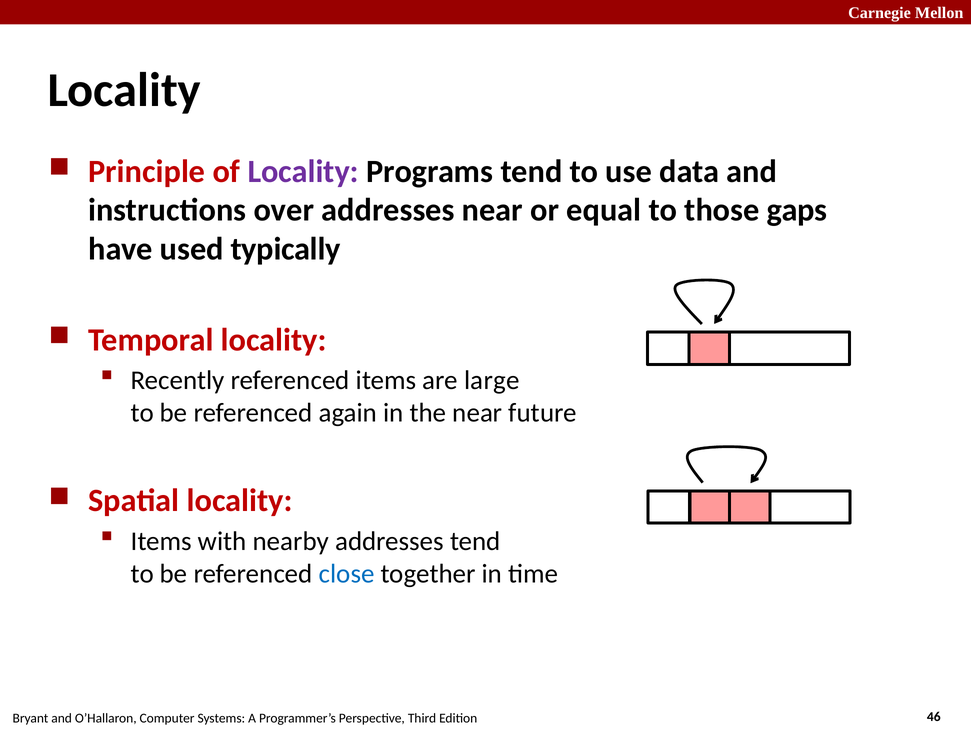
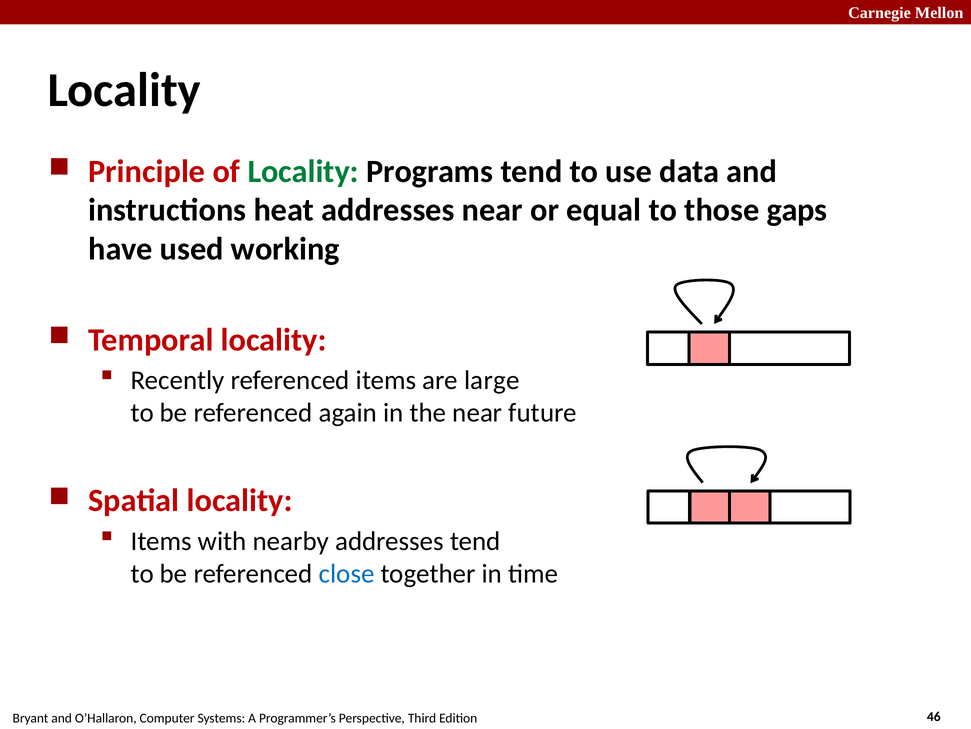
Locality at (303, 171) colour: purple -> green
over: over -> heat
typically: typically -> working
